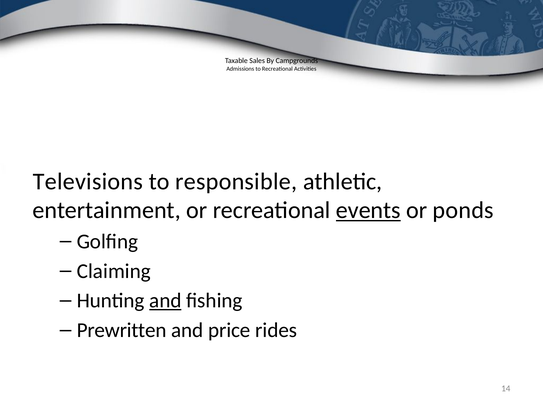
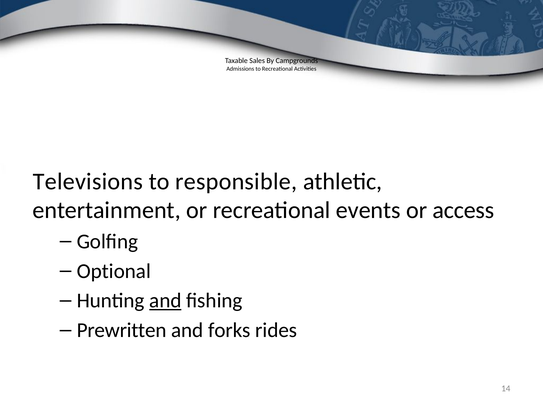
events underline: present -> none
ponds: ponds -> access
Claiming: Claiming -> Optional
price: price -> forks
